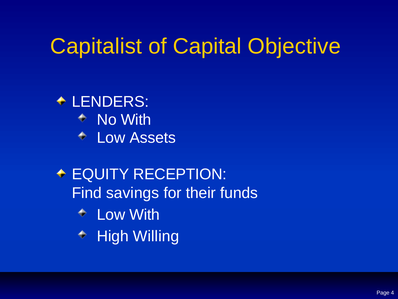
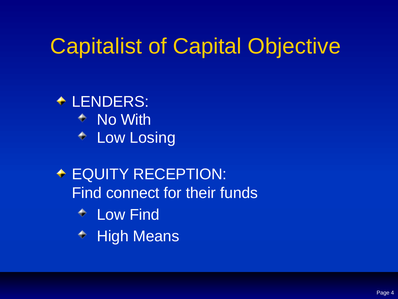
Assets: Assets -> Losing
savings: savings -> connect
Low With: With -> Find
Willing: Willing -> Means
